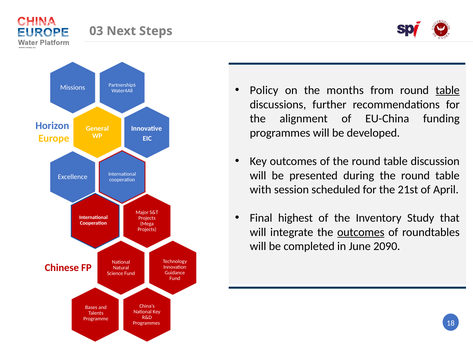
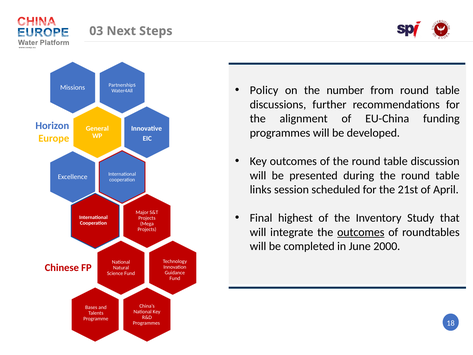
months: months -> number
table at (448, 90) underline: present -> none
with: with -> links
2090: 2090 -> 2000
